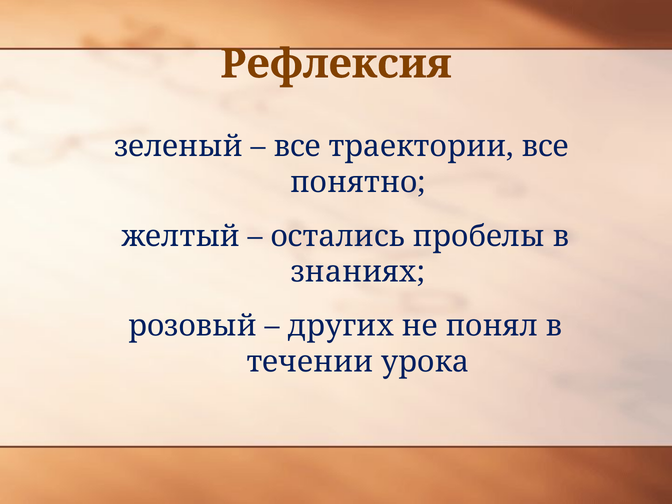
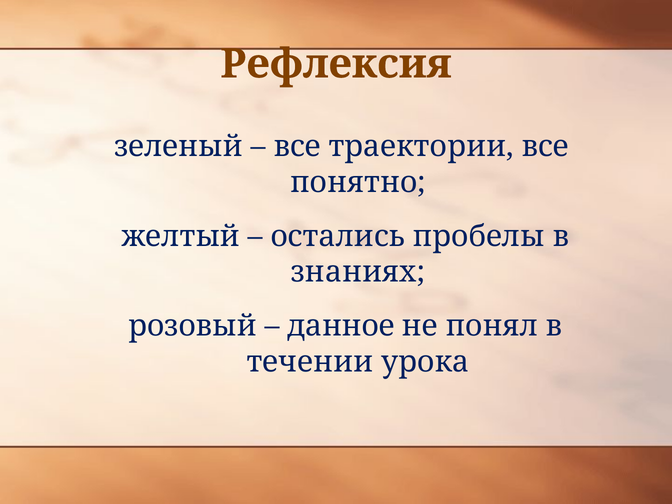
других: других -> данное
